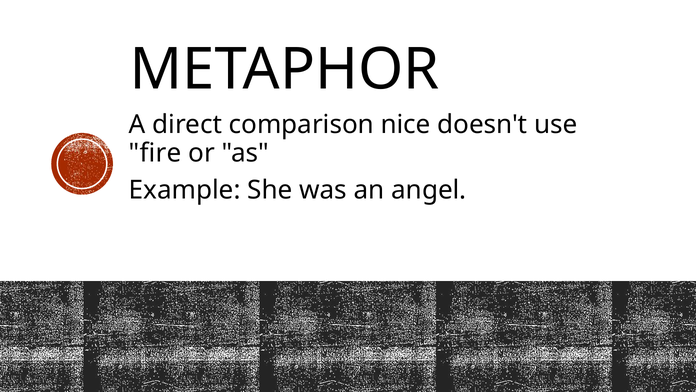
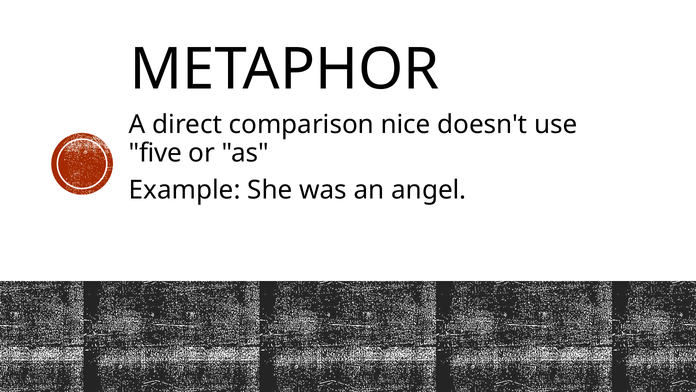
fire: fire -> five
